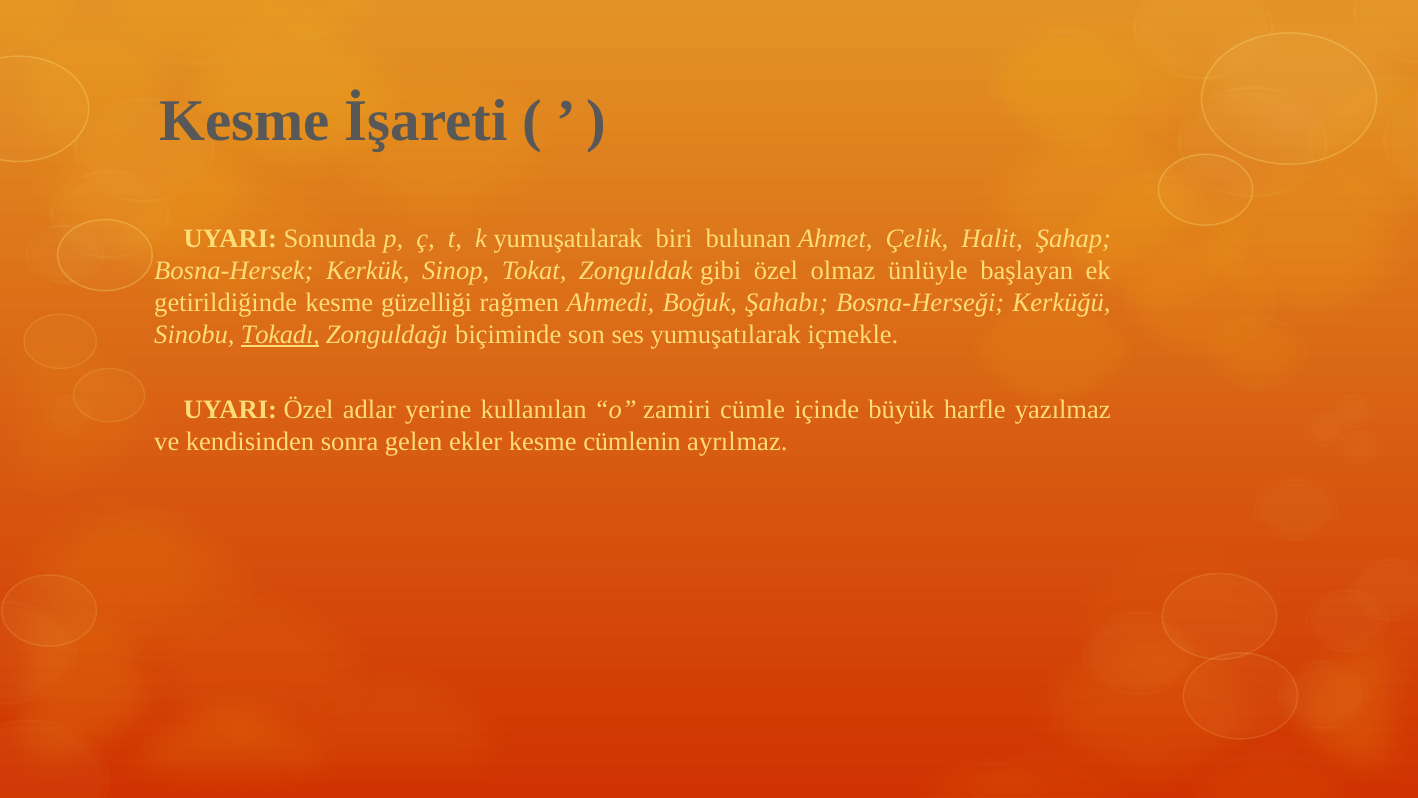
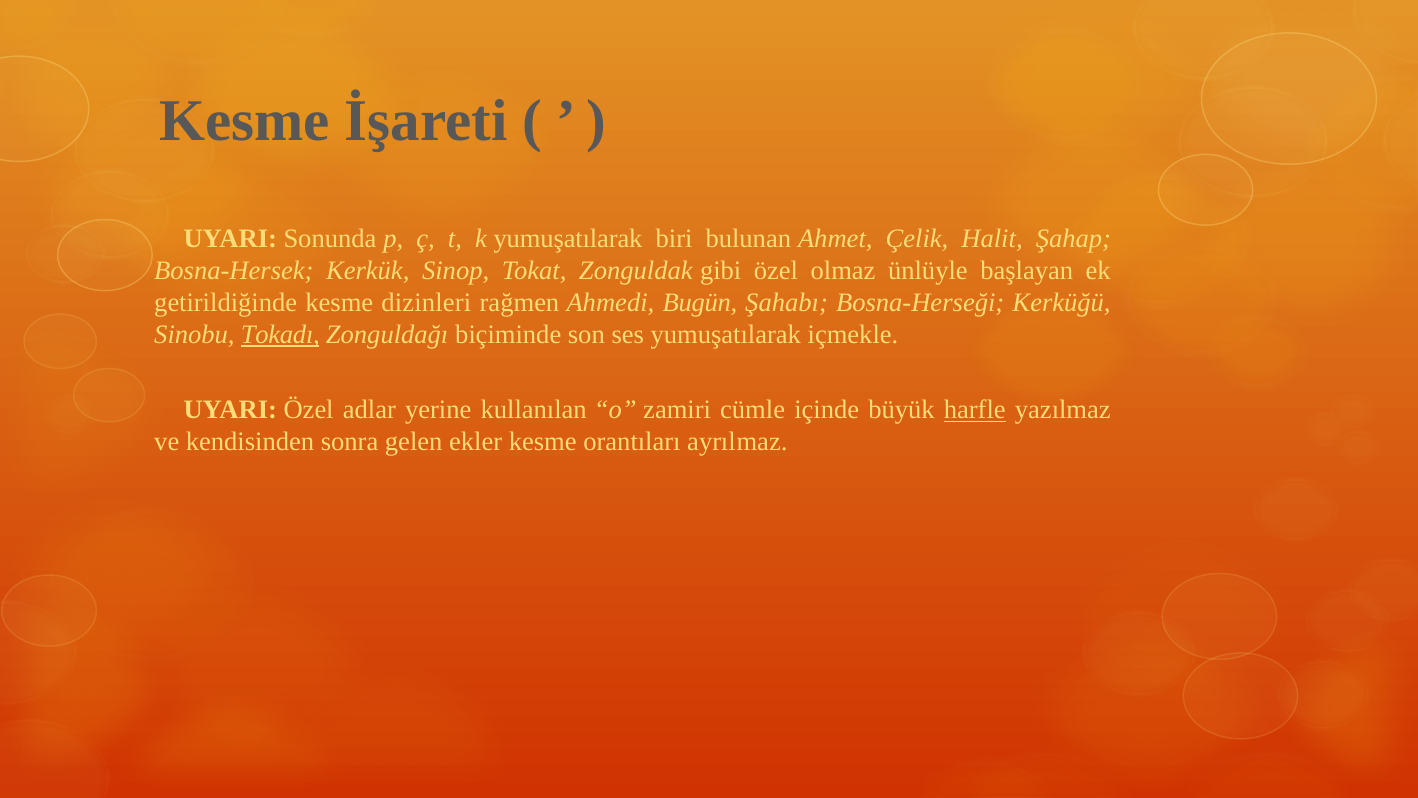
güzelliği: güzelliği -> dizinleri
Boğuk: Boğuk -> Bugün
harfle underline: none -> present
cümlenin: cümlenin -> orantıları
